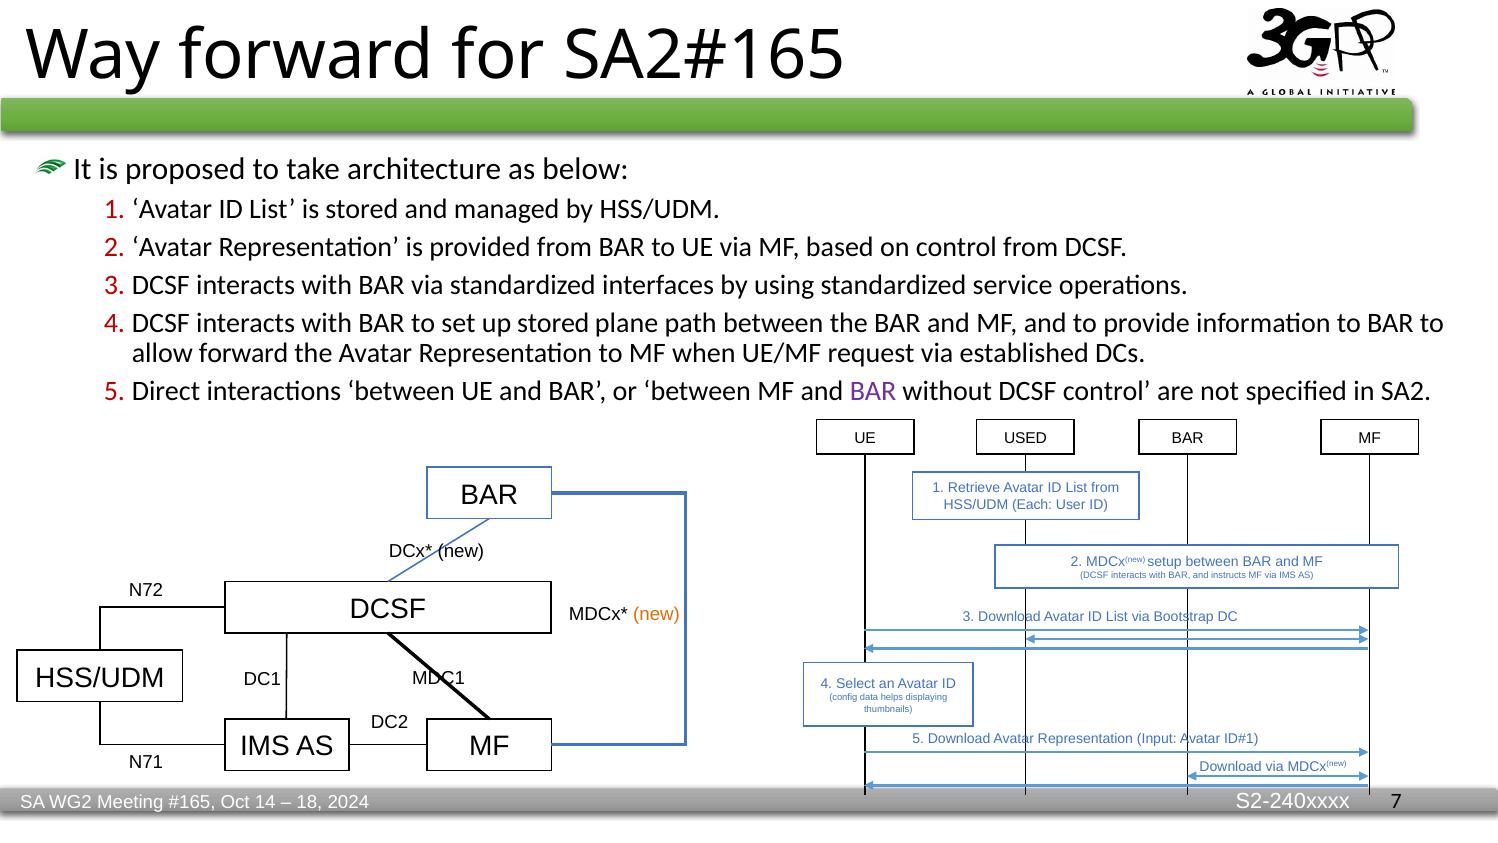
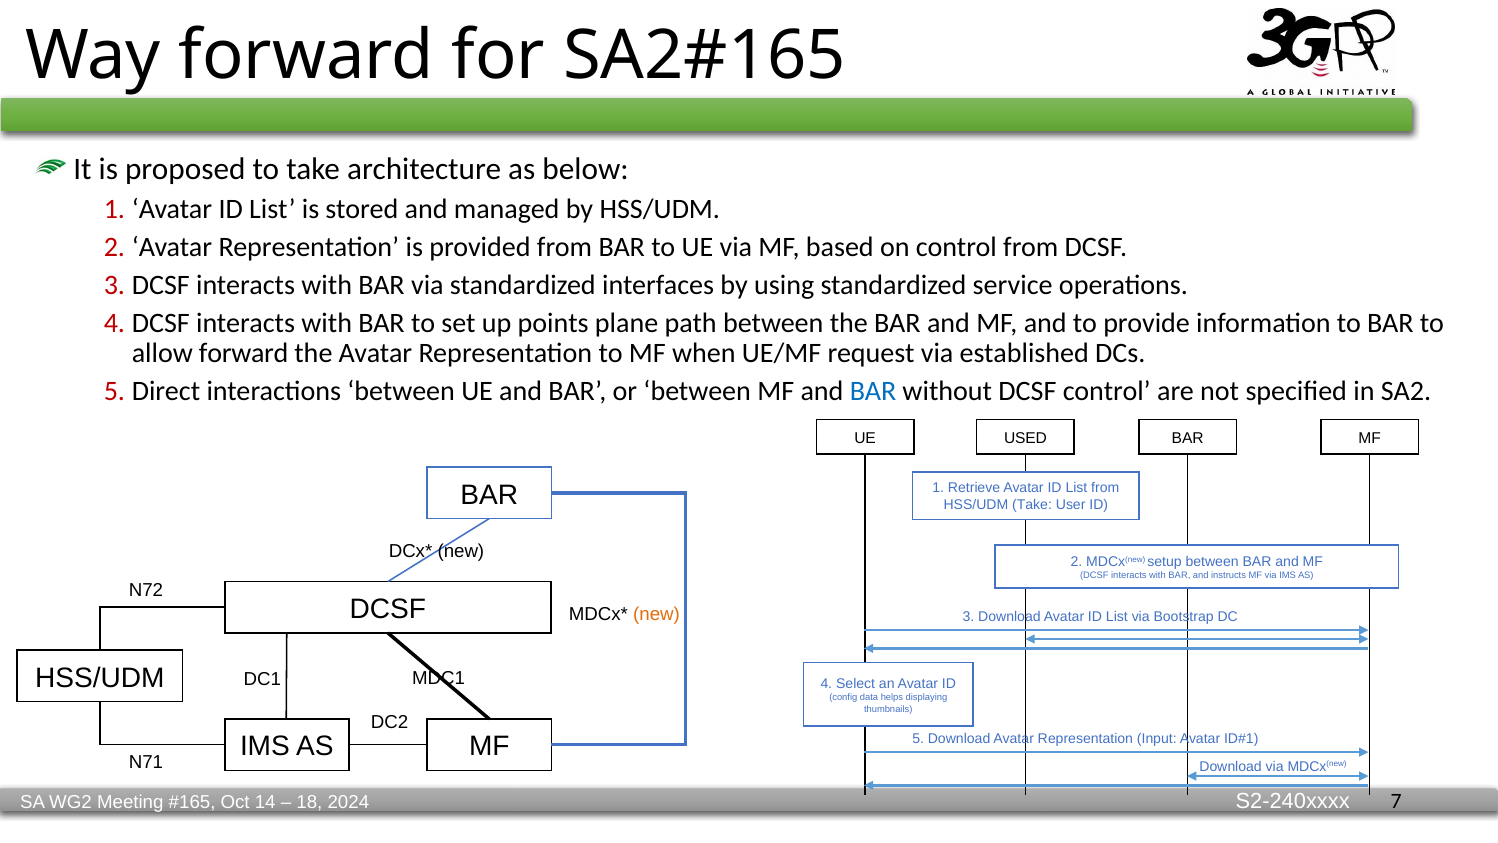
up stored: stored -> points
BAR at (873, 392) colour: purple -> blue
HSS/UDM Each: Each -> Take
